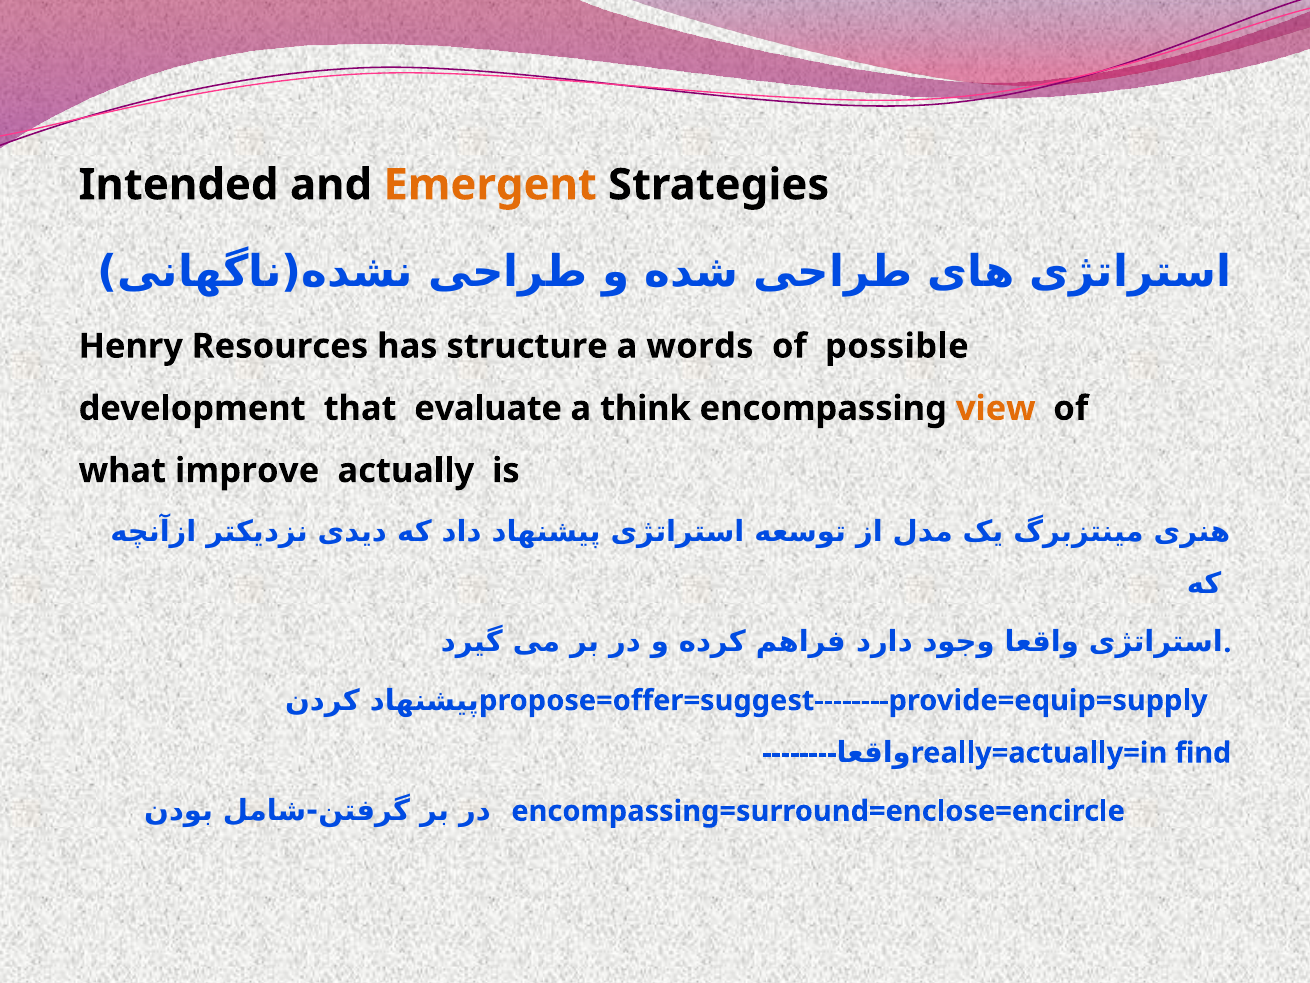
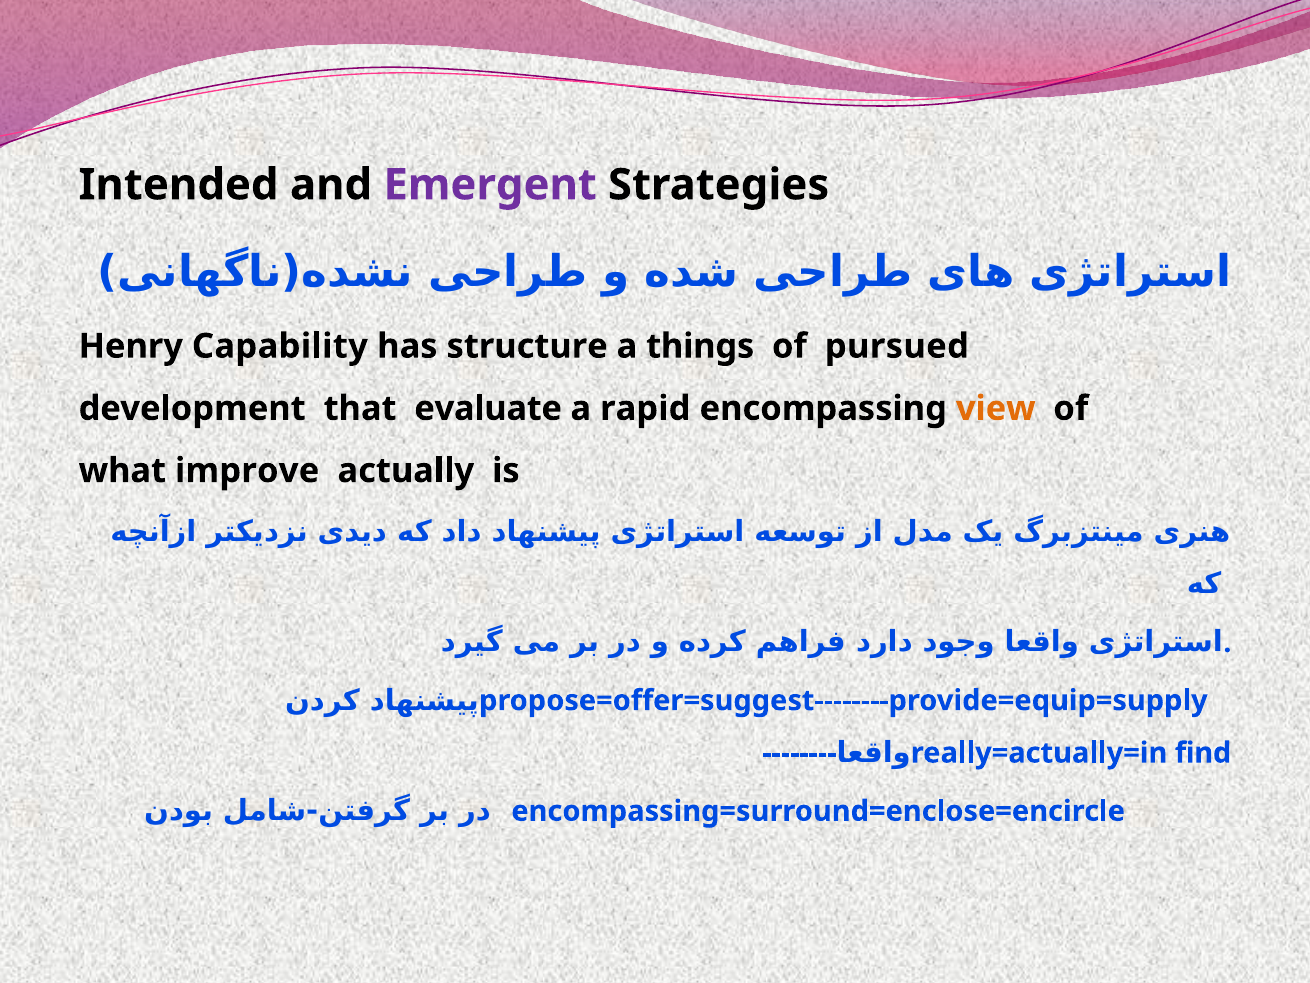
Emergent colour: orange -> purple
Resources: Resources -> Capability
words: words -> things
possible: possible -> pursued
think: think -> rapid
